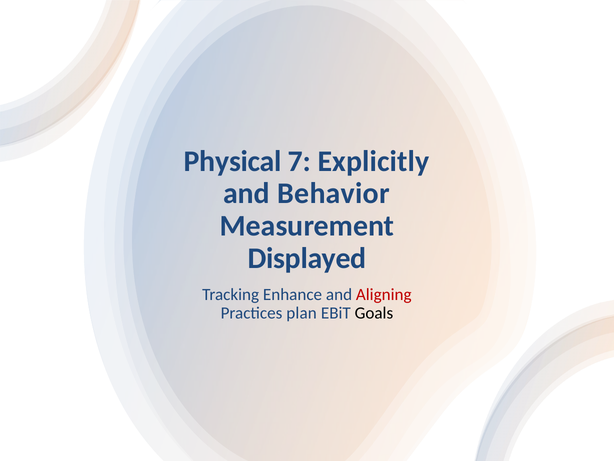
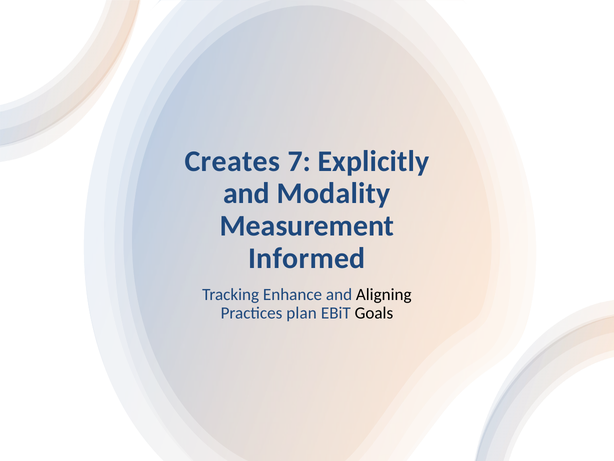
Physical: Physical -> Creates
Behavior: Behavior -> Modality
Displayed: Displayed -> Informed
Aligning colour: red -> black
